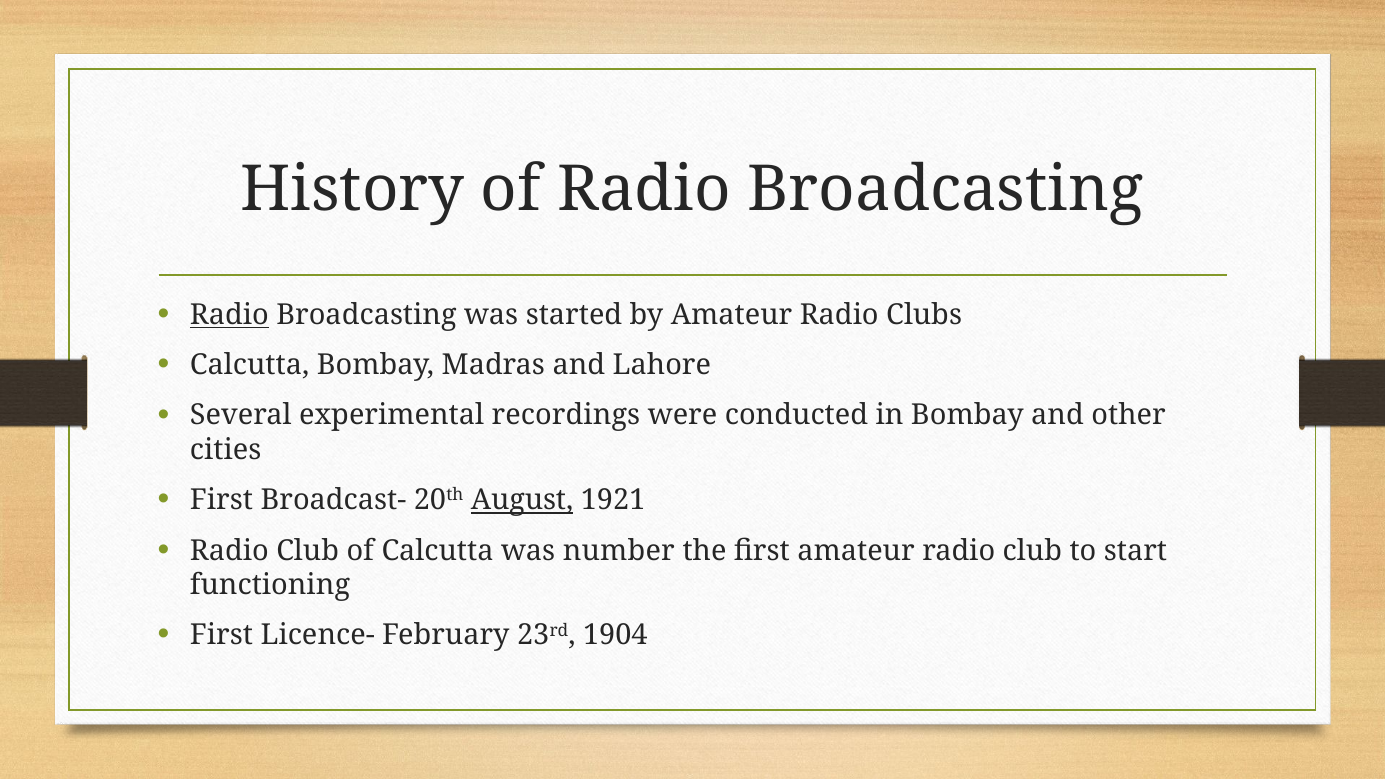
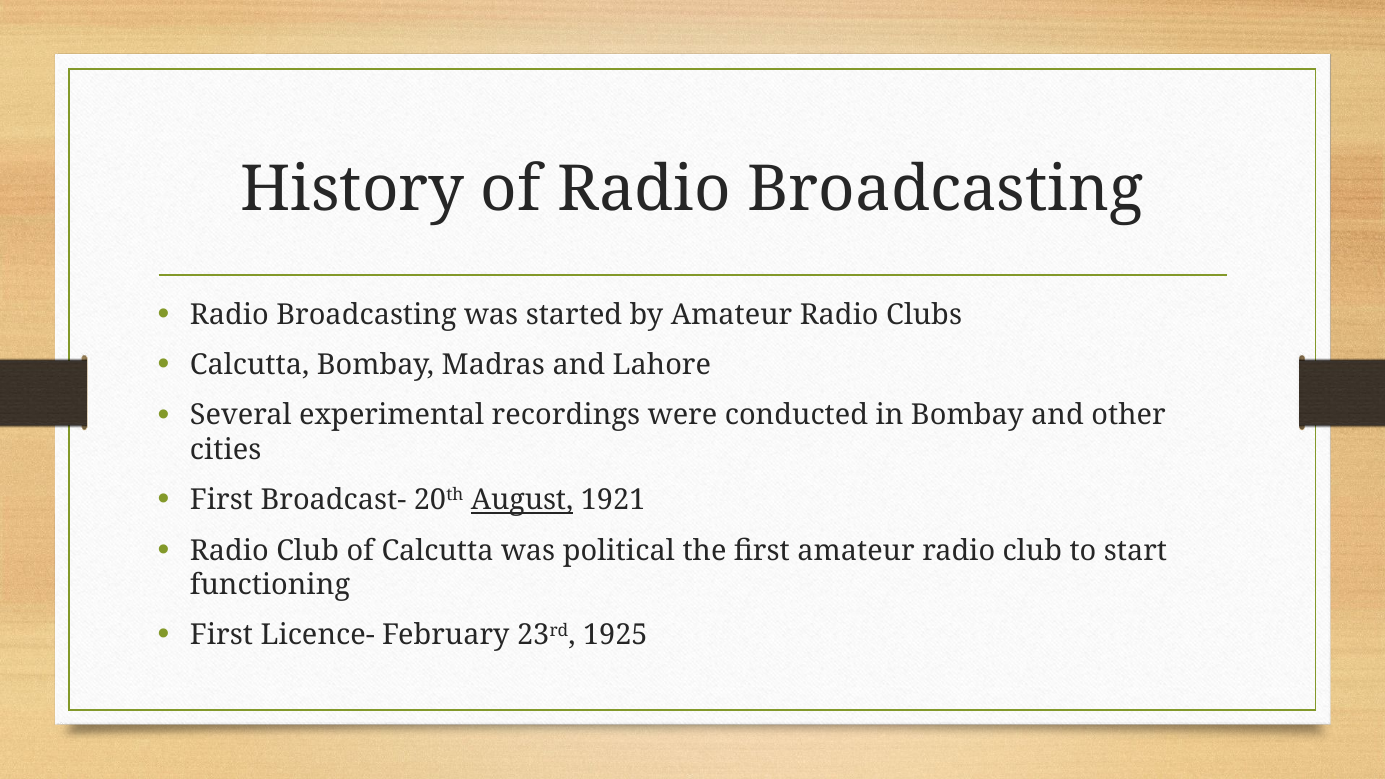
Radio at (229, 315) underline: present -> none
number: number -> political
1904: 1904 -> 1925
